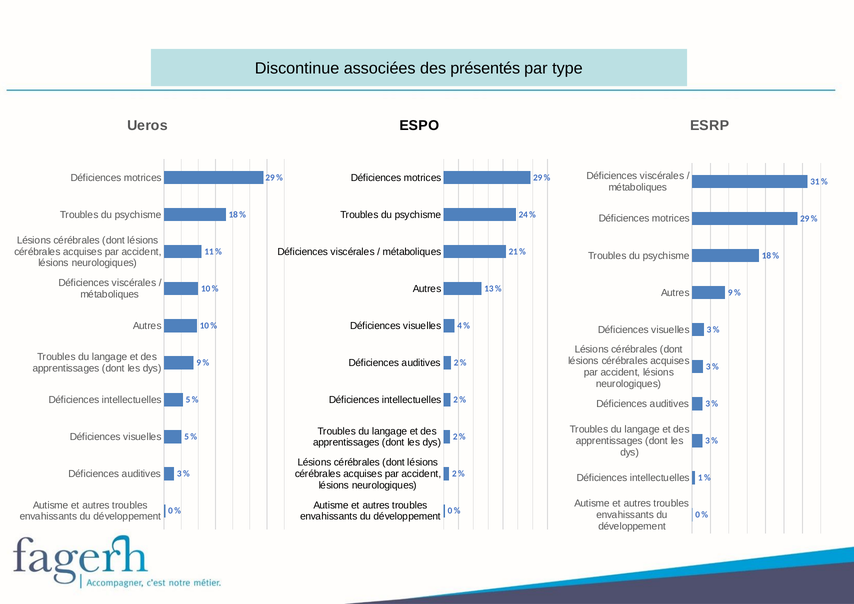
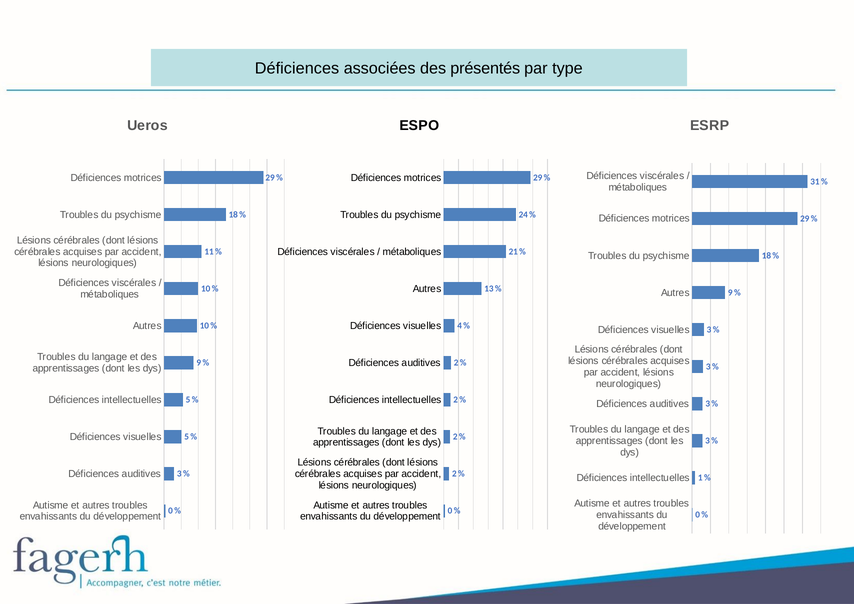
Discontinue at (297, 69): Discontinue -> Déficiences
